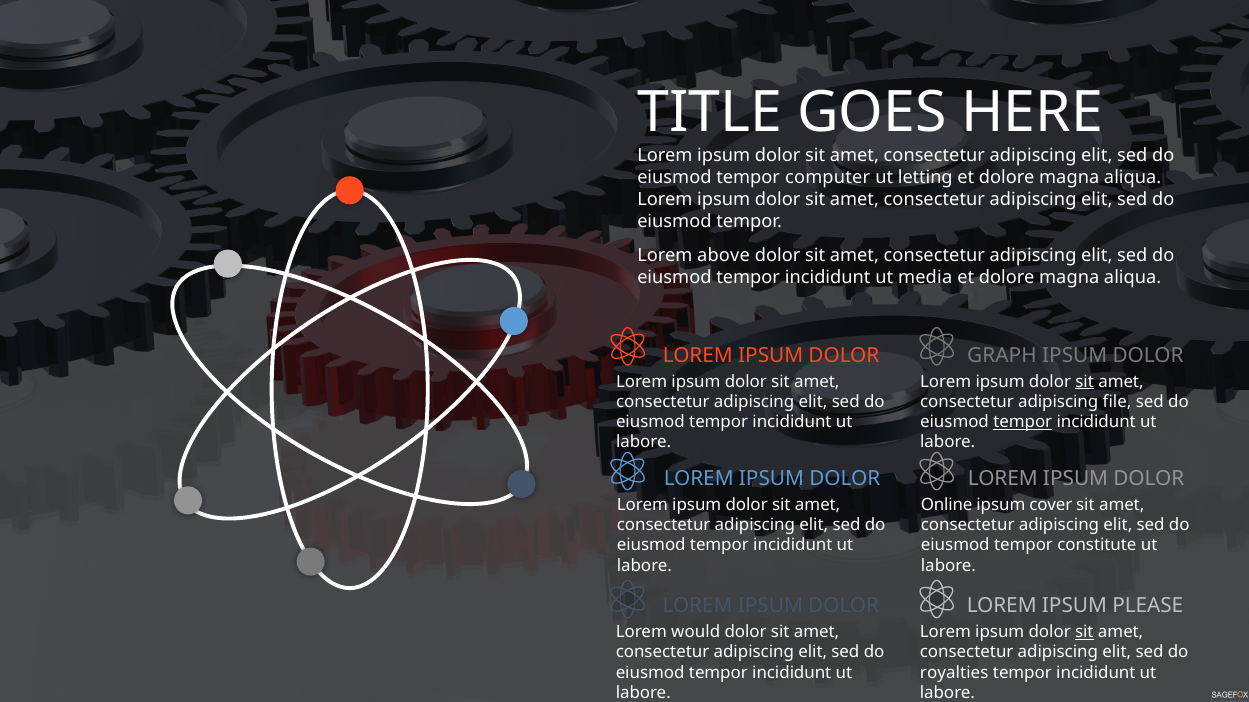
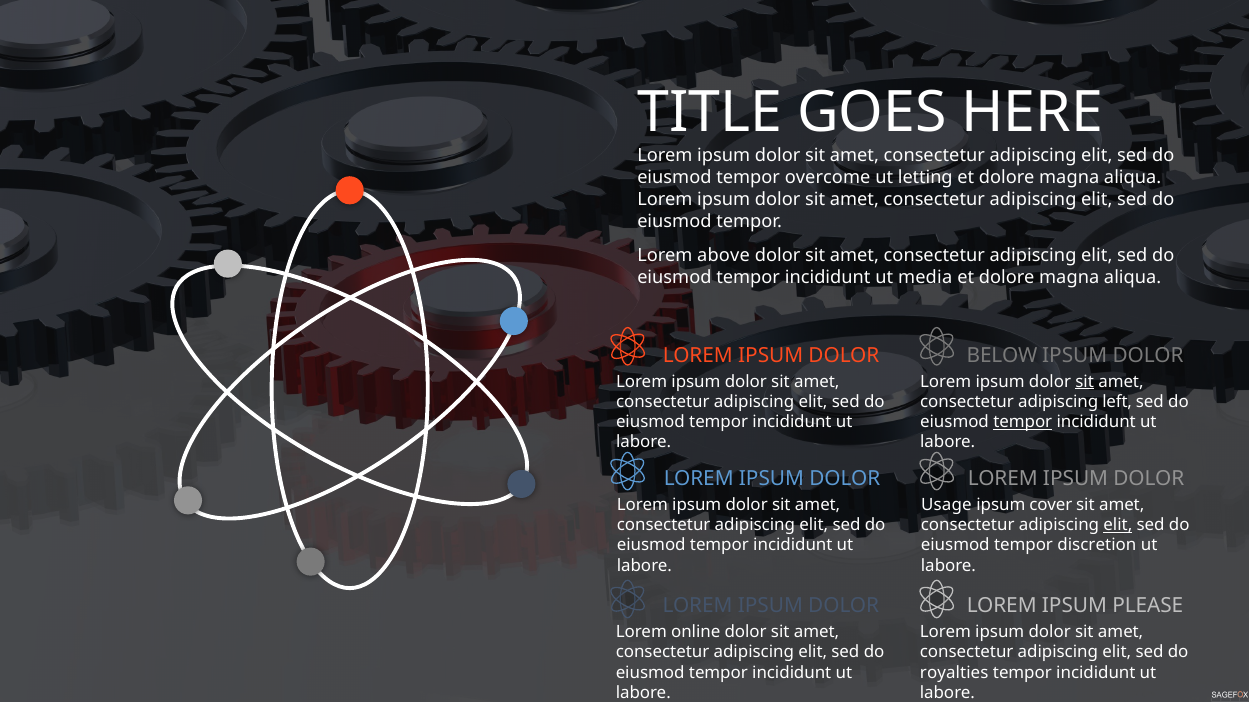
computer: computer -> overcome
GRAPH: GRAPH -> BELOW
file: file -> left
Online: Online -> Usage
elit at (1118, 525) underline: none -> present
constitute: constitute -> discretion
would: would -> online
sit at (1084, 633) underline: present -> none
